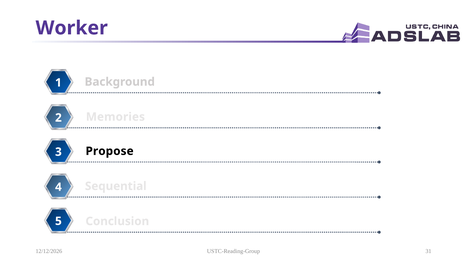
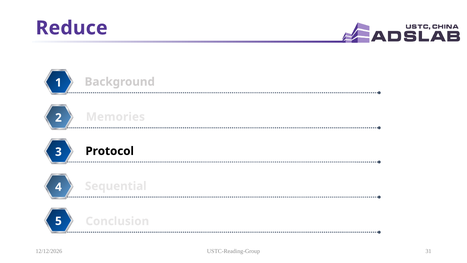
Worker: Worker -> Reduce
Propose: Propose -> Protocol
